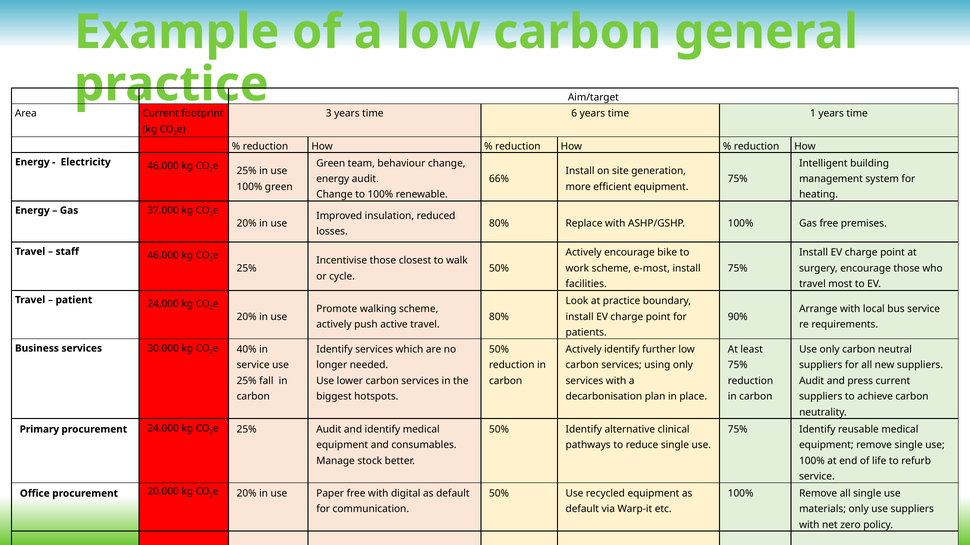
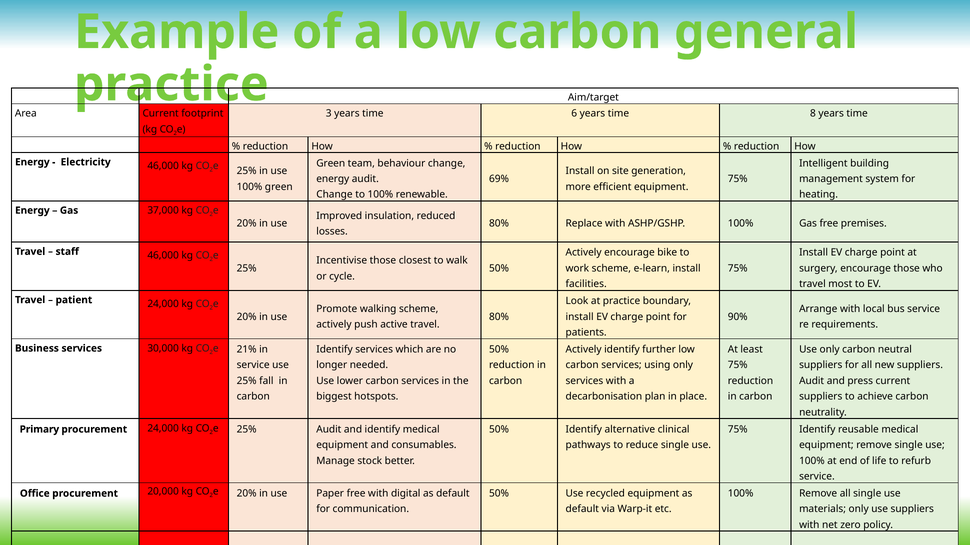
1: 1 -> 8
66%: 66% -> 69%
e-most: e-most -> e-learn
40%: 40% -> 21%
